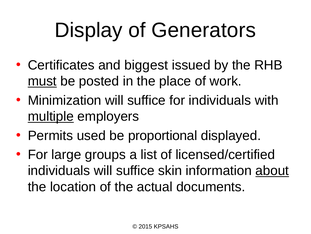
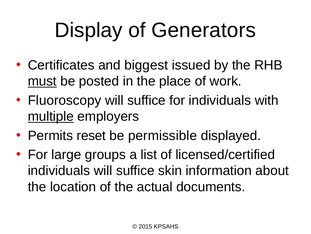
Minimization: Minimization -> Fluoroscopy
used: used -> reset
proportional: proportional -> permissible
about underline: present -> none
